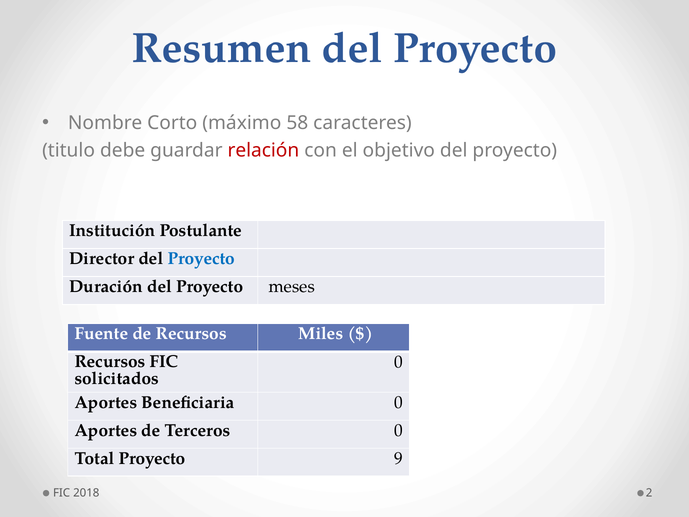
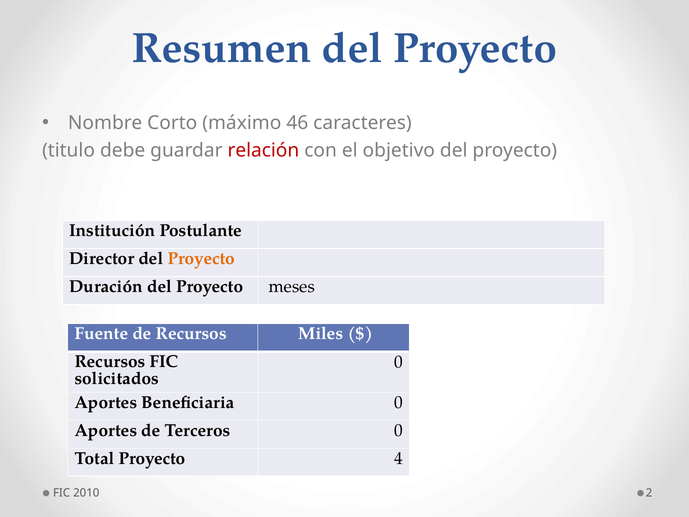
58: 58 -> 46
Proyecto at (201, 258) colour: blue -> orange
9: 9 -> 4
2018: 2018 -> 2010
